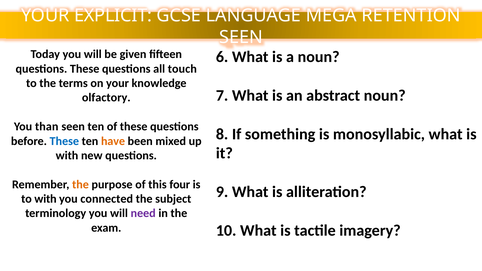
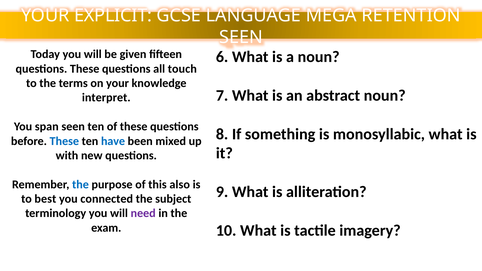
olfactory: olfactory -> interpret
than: than -> span
have colour: orange -> blue
the at (80, 184) colour: orange -> blue
four: four -> also
to with: with -> best
